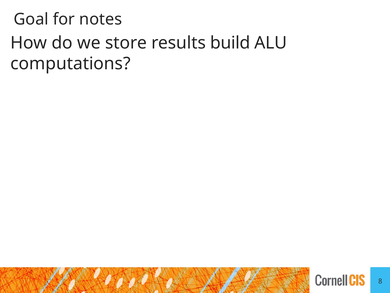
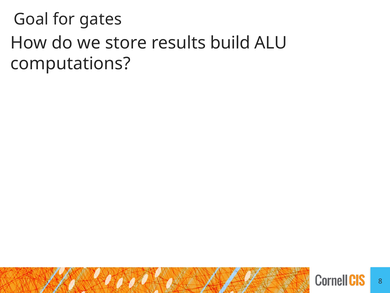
notes: notes -> gates
